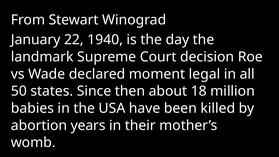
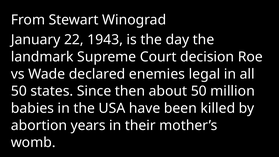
1940: 1940 -> 1943
moment: moment -> enemies
about 18: 18 -> 50
